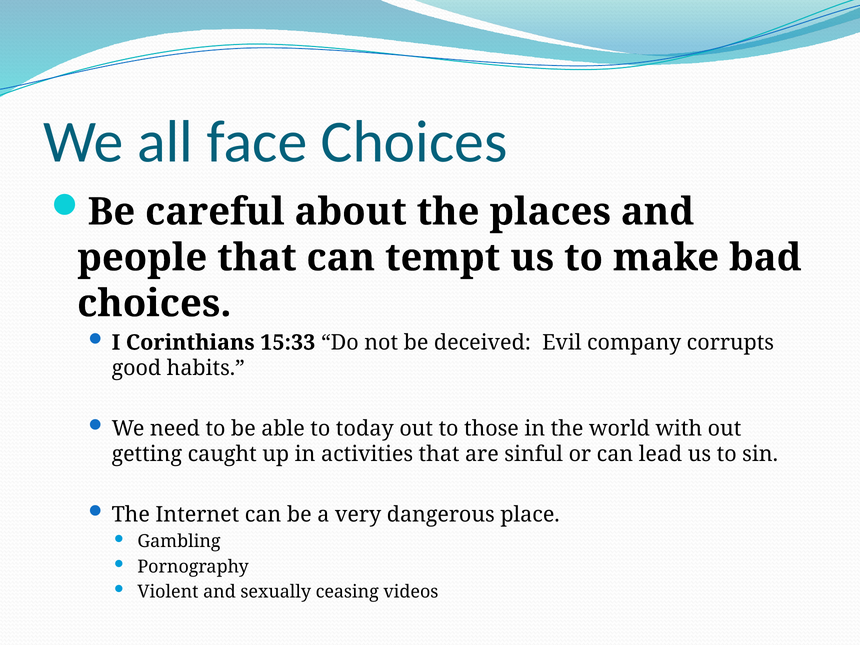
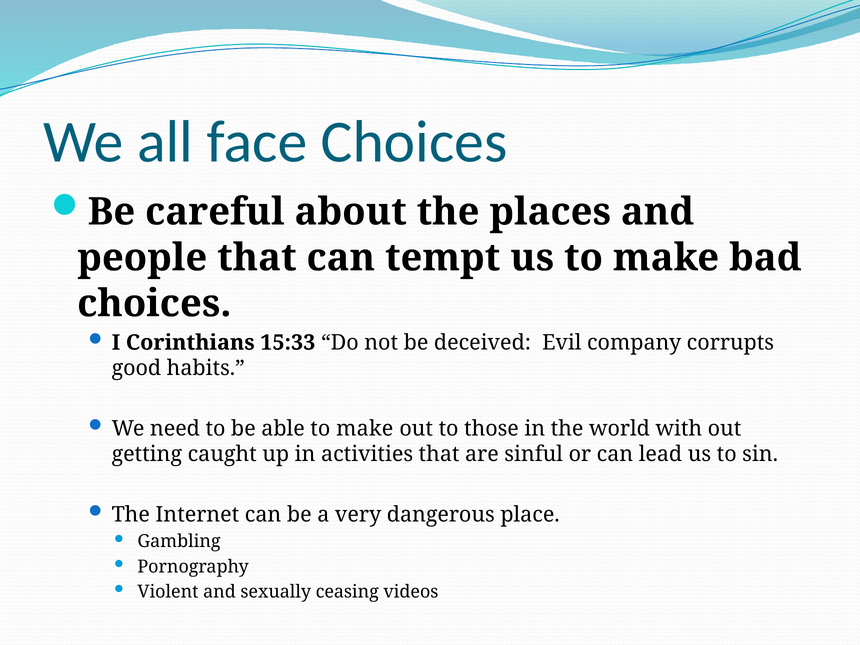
able to today: today -> make
